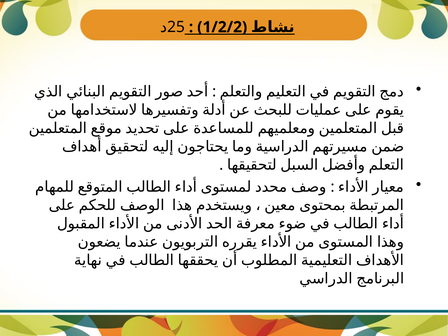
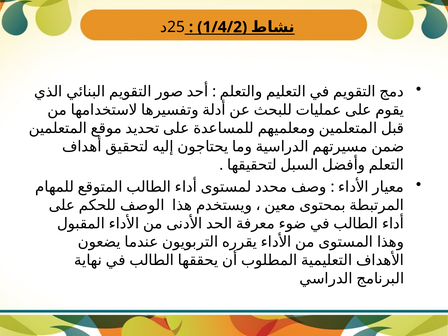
1/2/2: 1/2/2 -> 1/4/2
